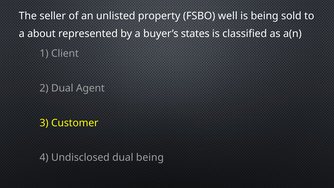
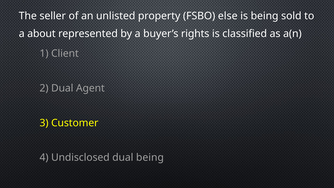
well: well -> else
states: states -> rights
